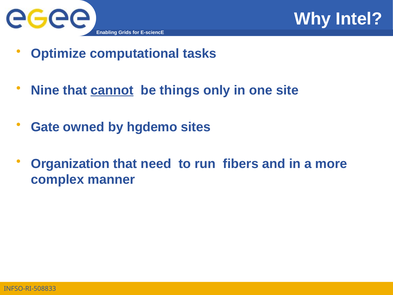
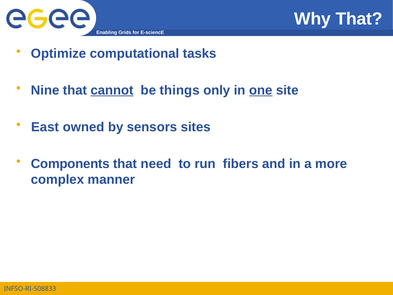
Why Intel: Intel -> That
one underline: none -> present
Gate: Gate -> East
hgdemo: hgdemo -> sensors
Organization: Organization -> Components
